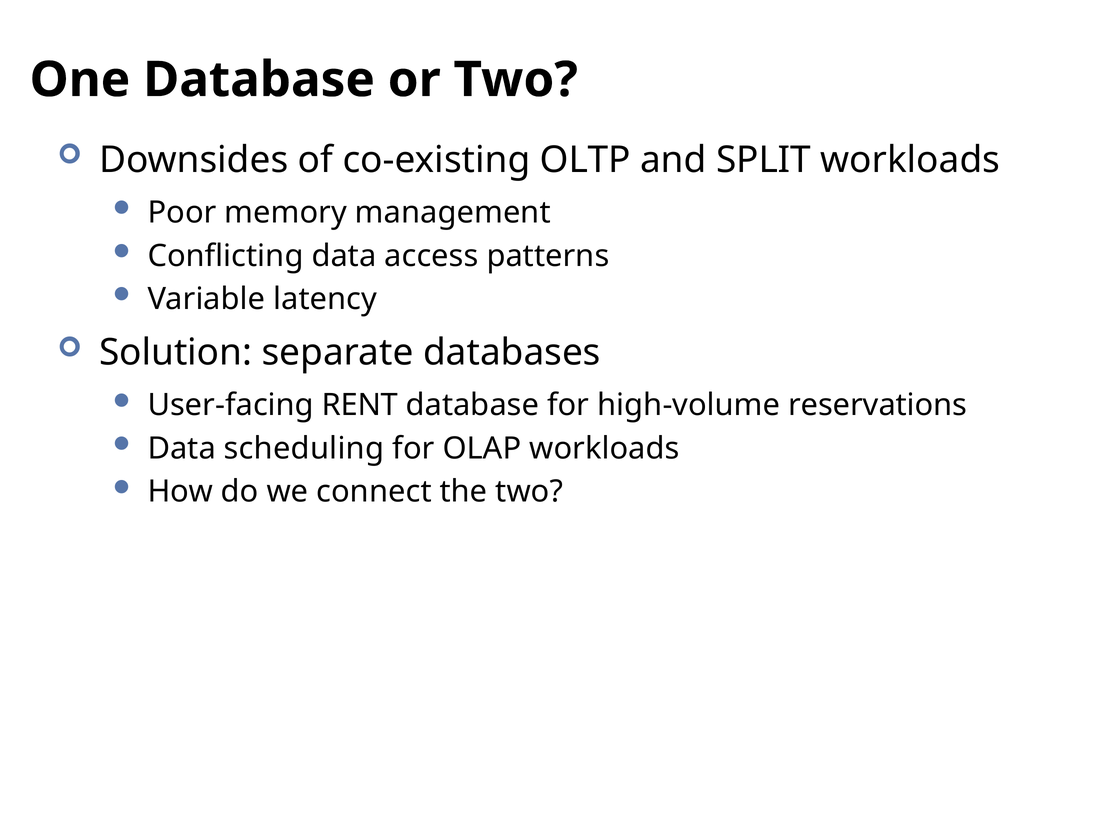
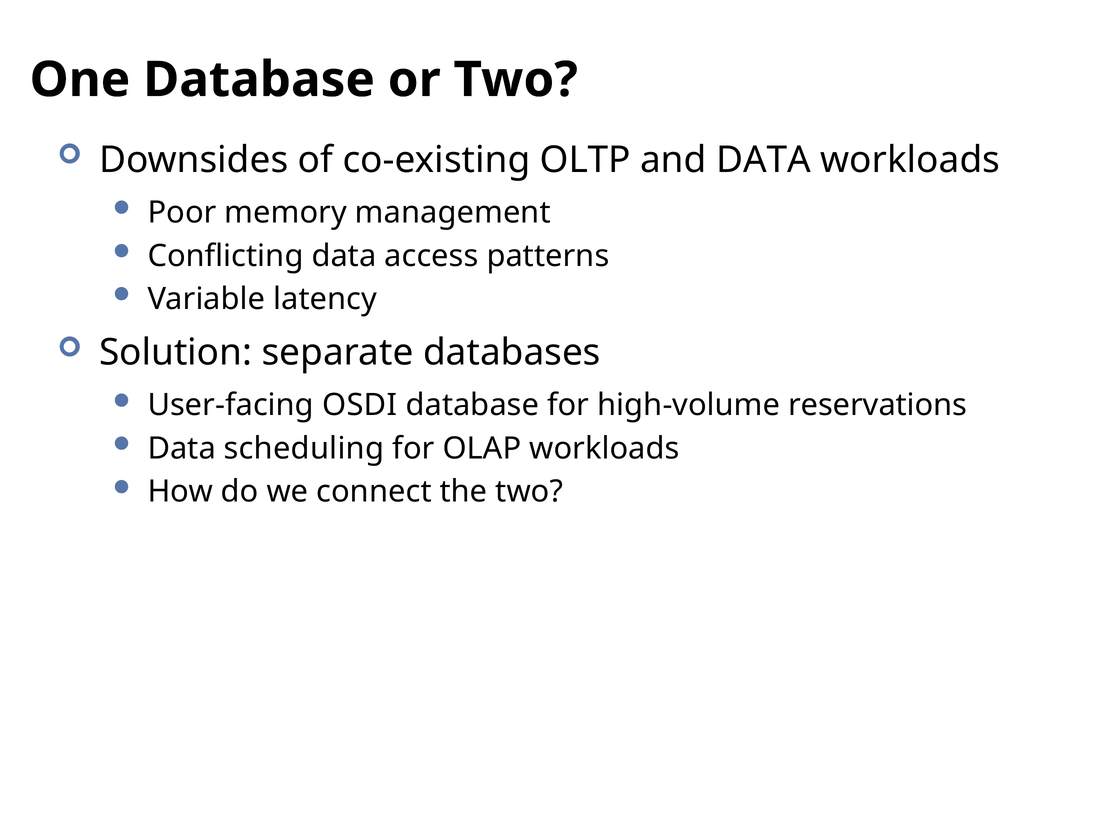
and SPLIT: SPLIT -> DATA
RENT: RENT -> OSDI
